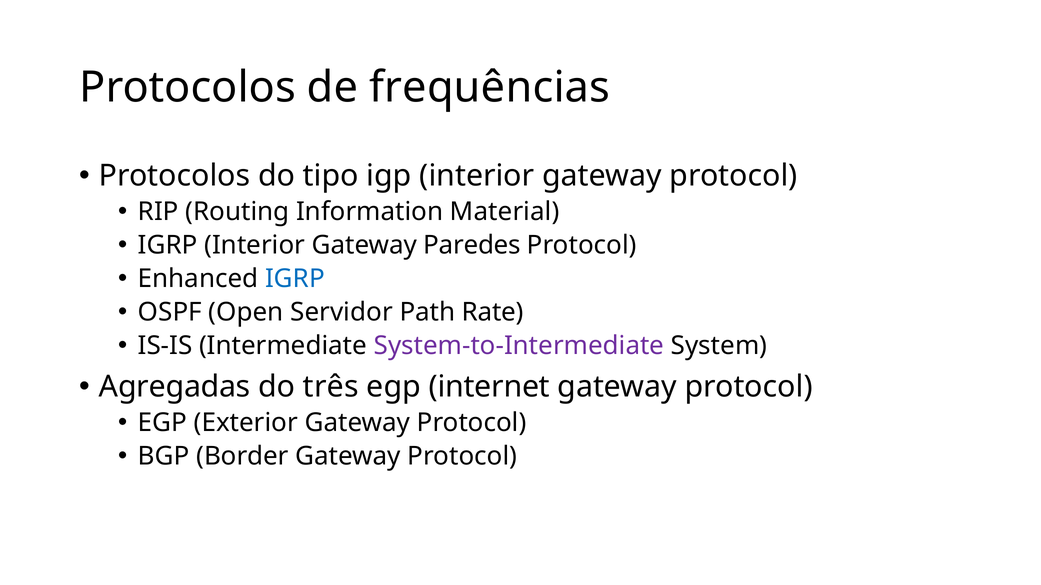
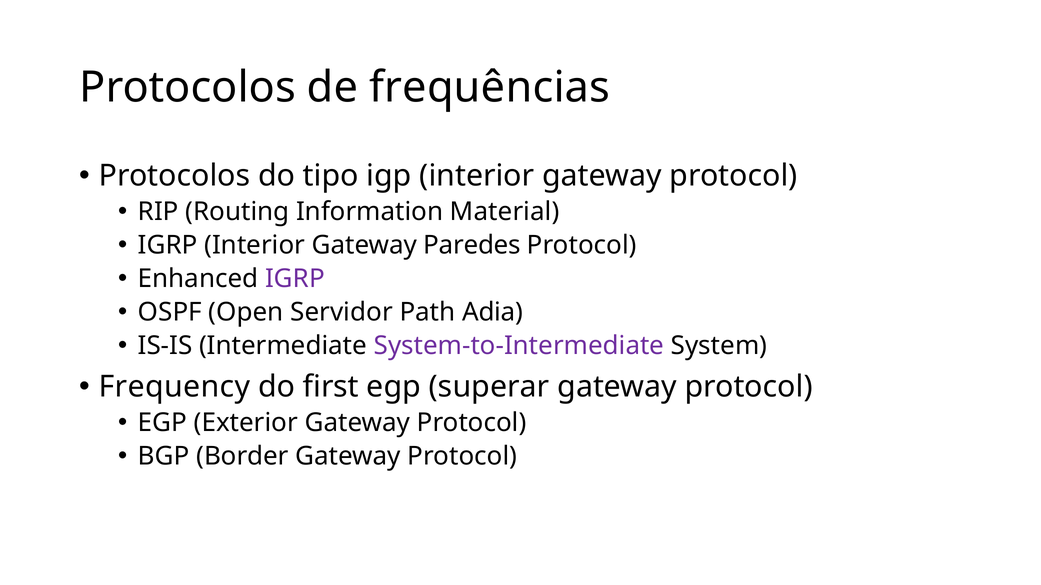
IGRP at (295, 279) colour: blue -> purple
Rate: Rate -> Adia
Agregadas: Agregadas -> Frequency
três: três -> first
internet: internet -> superar
